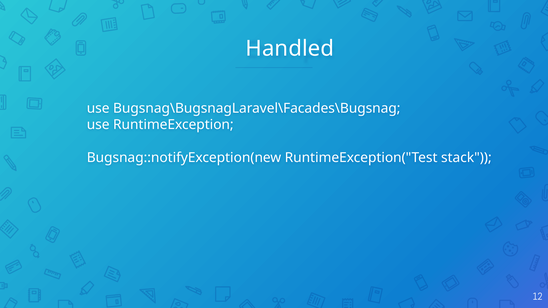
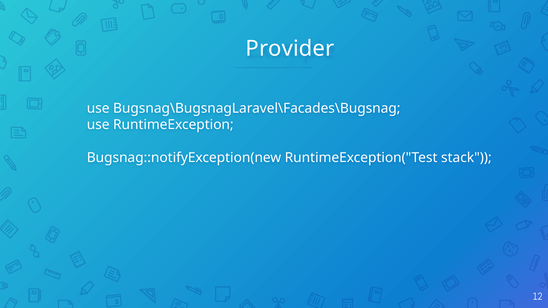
Handled: Handled -> Provider
